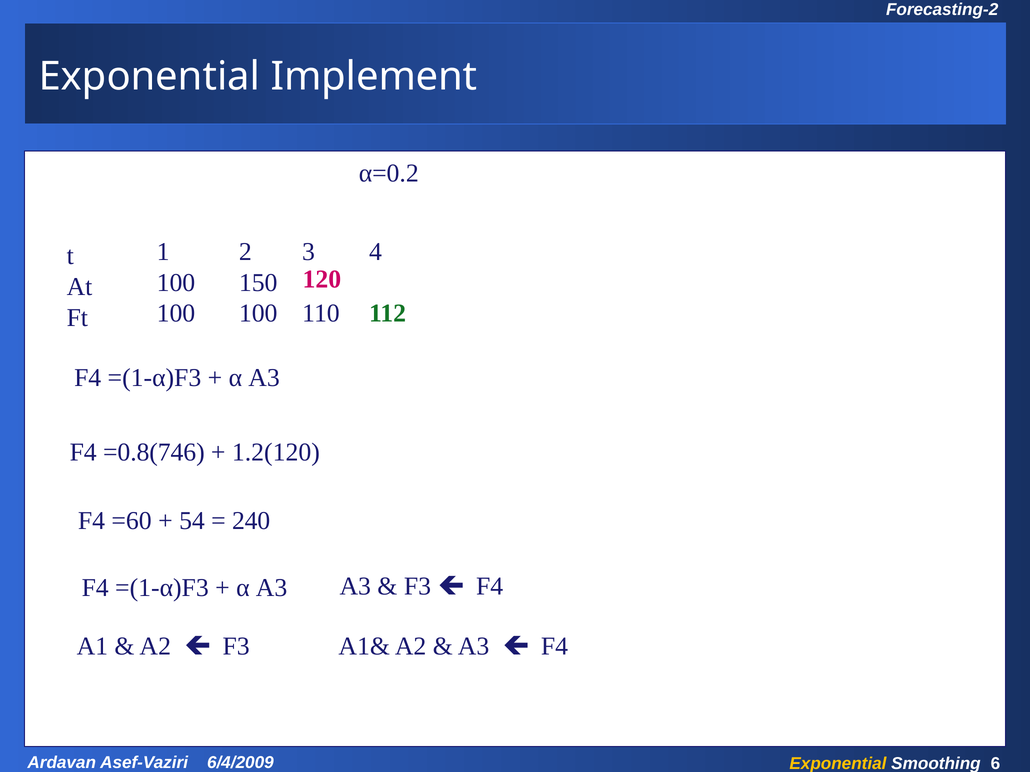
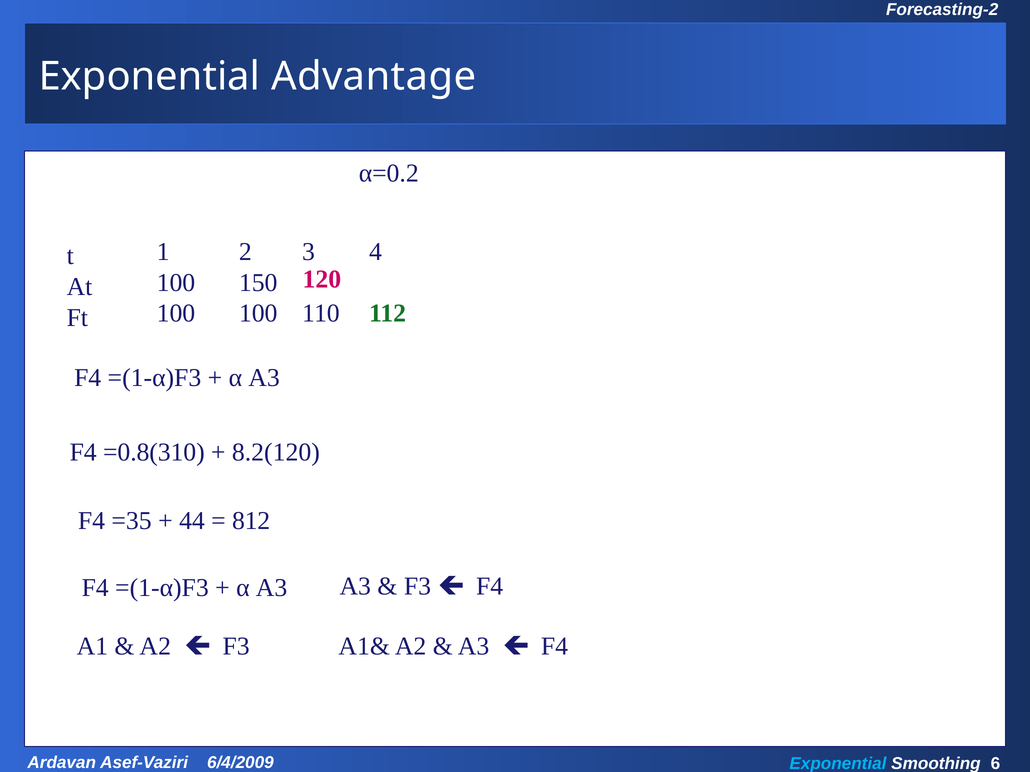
Implement: Implement -> Advantage
=0.8(746: =0.8(746 -> =0.8(310
1.2(120: 1.2(120 -> 8.2(120
=60: =60 -> =35
54: 54 -> 44
240: 240 -> 812
Exponential at (838, 764) colour: yellow -> light blue
